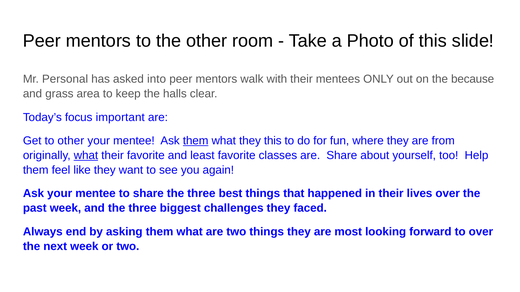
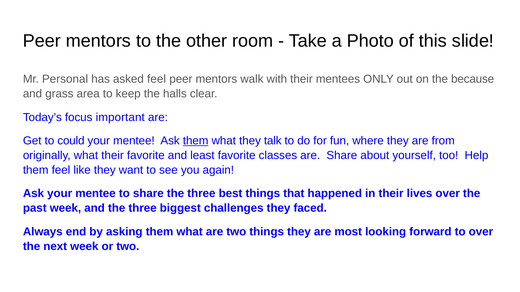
asked into: into -> feel
to other: other -> could
they this: this -> talk
what at (86, 156) underline: present -> none
